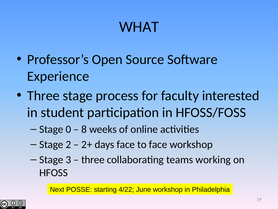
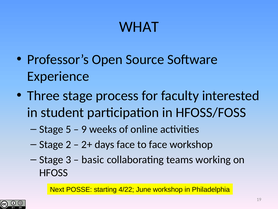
0: 0 -> 5
8: 8 -> 9
three at (93, 159): three -> basic
